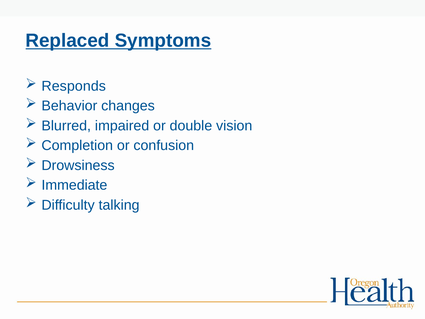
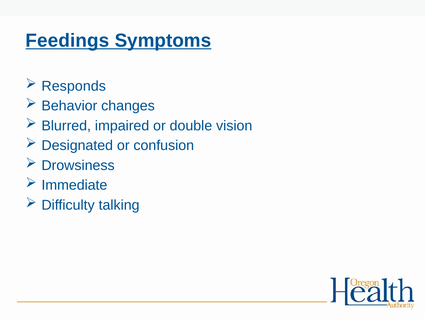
Replaced: Replaced -> Feedings
Completion: Completion -> Designated
